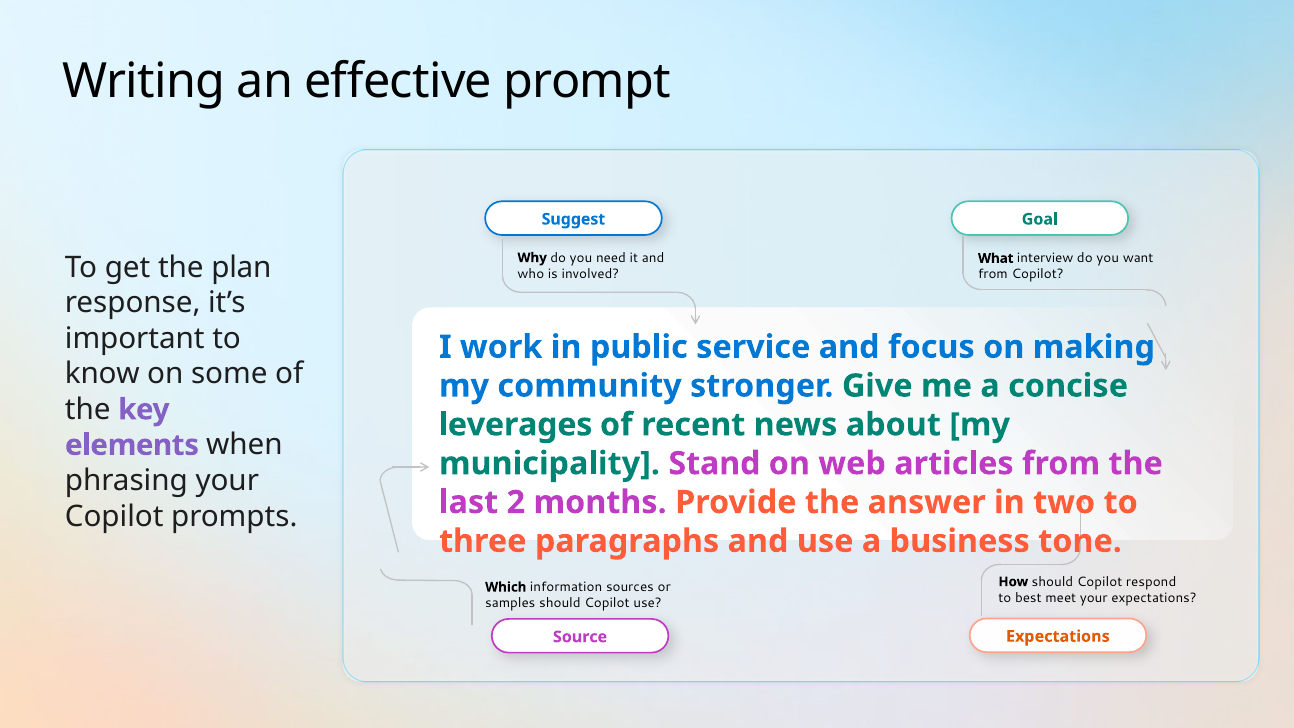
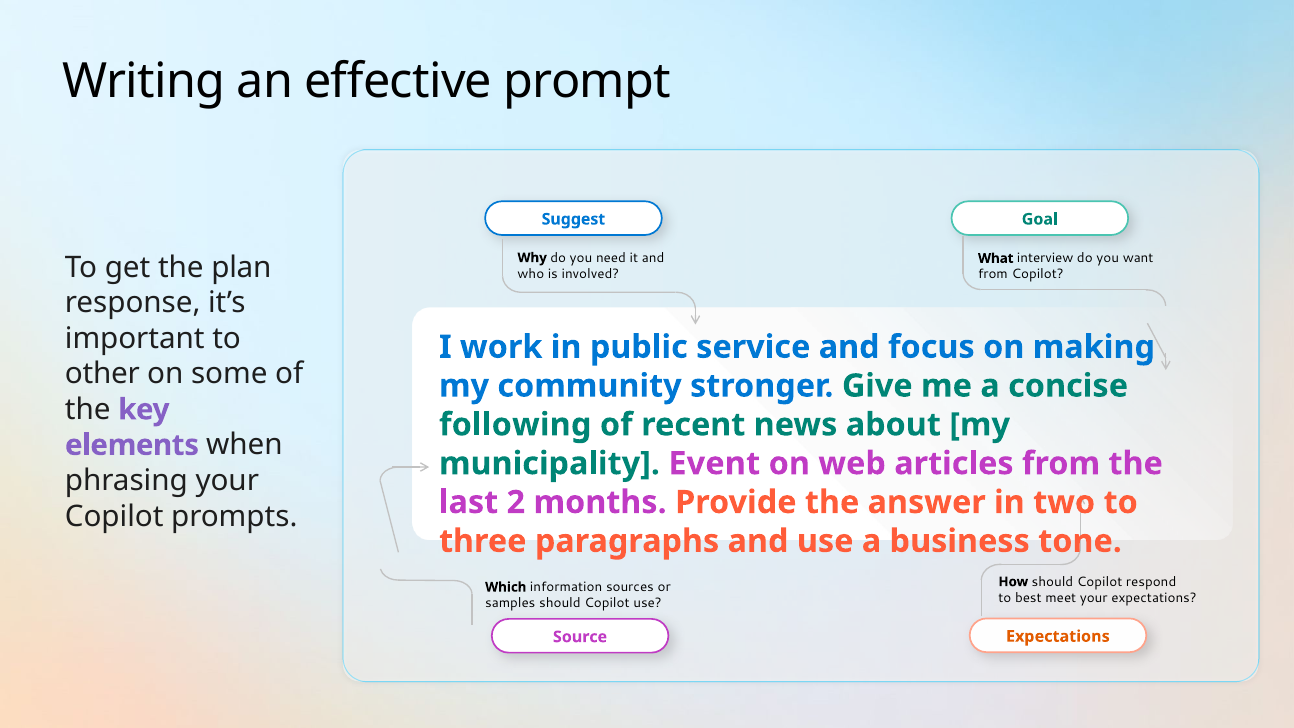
know: know -> other
leverages: leverages -> following
Stand: Stand -> Event
